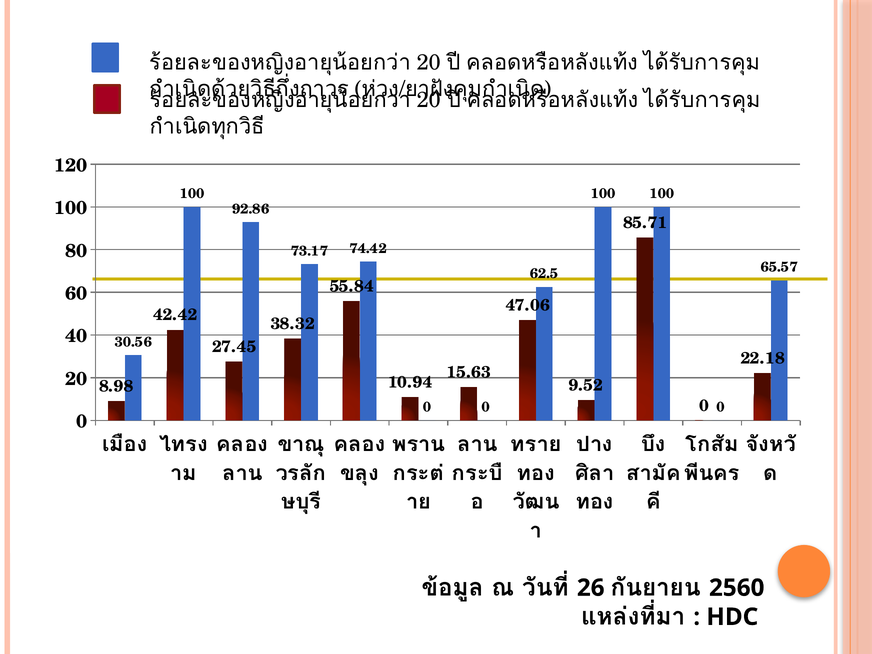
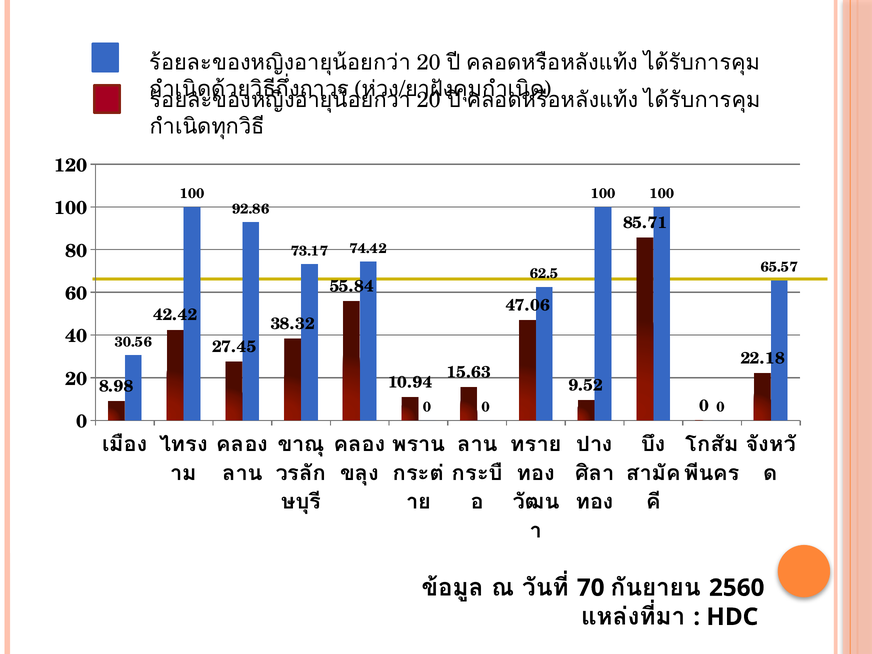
26: 26 -> 70
